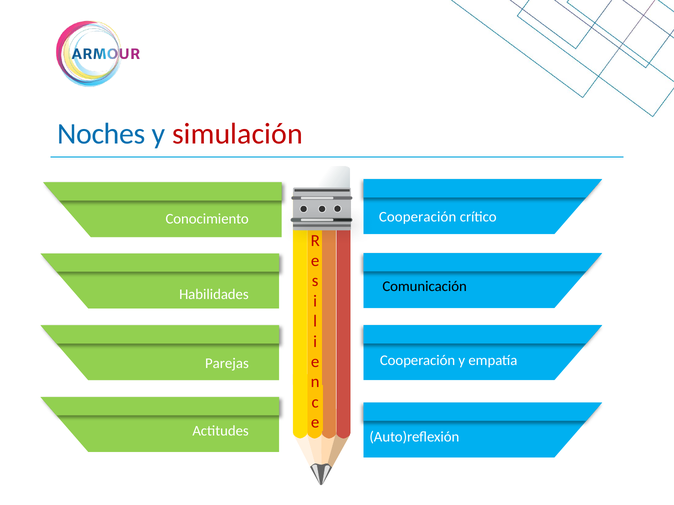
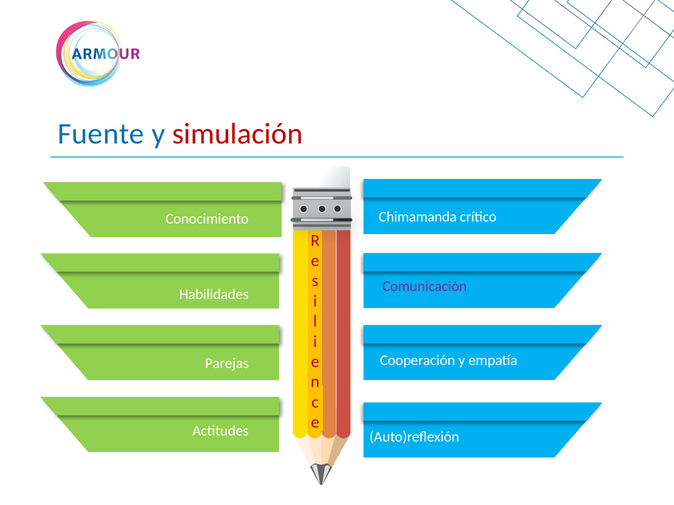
Noches: Noches -> Fuente
Cooperación at (418, 217): Cooperación -> Chimamanda
Comunicación colour: black -> purple
